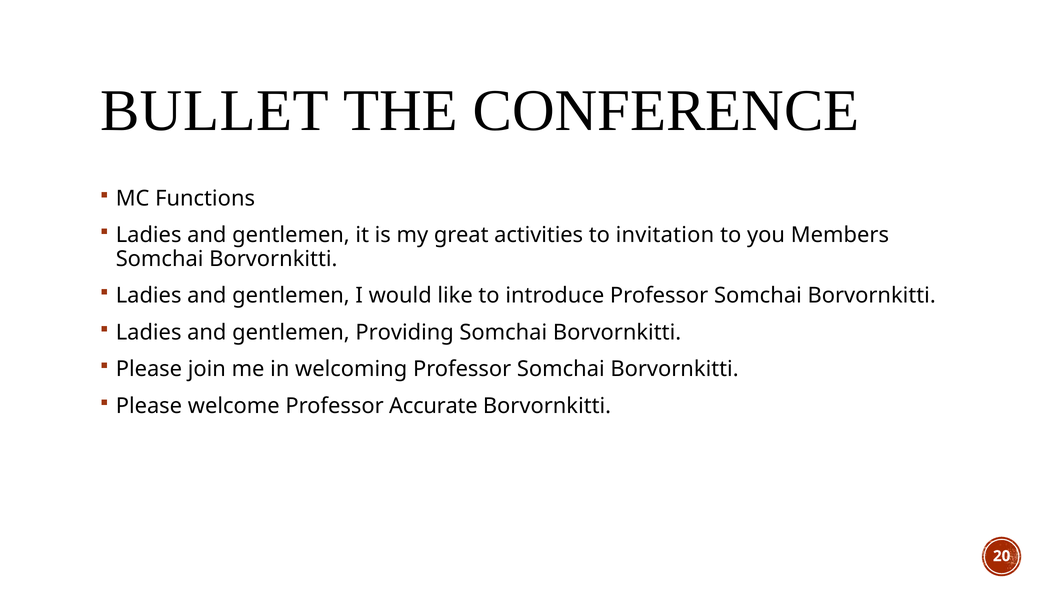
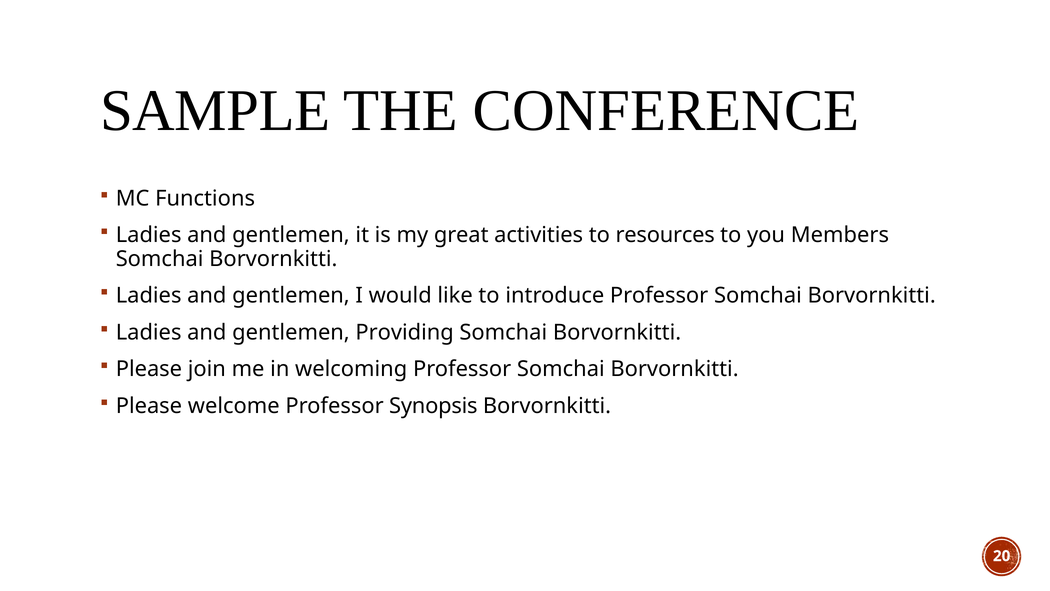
BULLET: BULLET -> SAMPLE
invitation: invitation -> resources
Accurate: Accurate -> Synopsis
